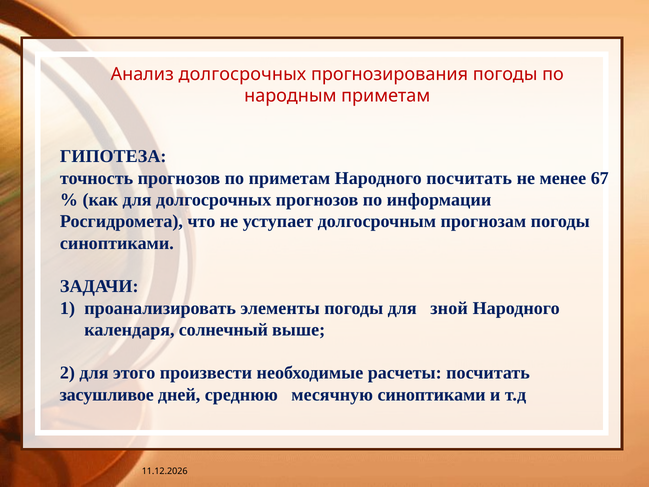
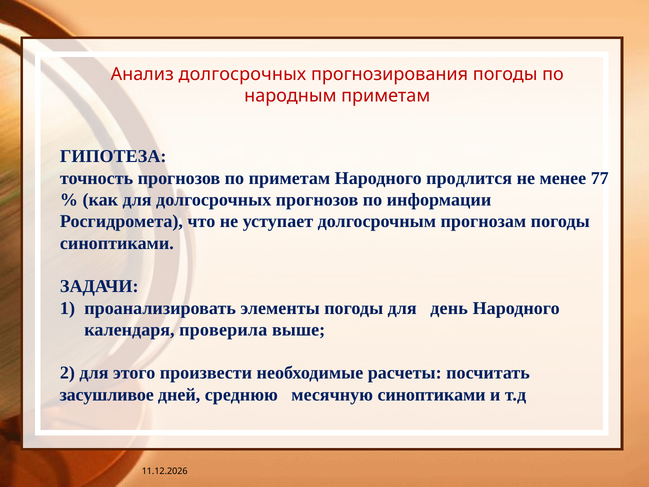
Народного посчитать: посчитать -> продлится
67: 67 -> 77
зной: зной -> день
солнечный: солнечный -> проверила
